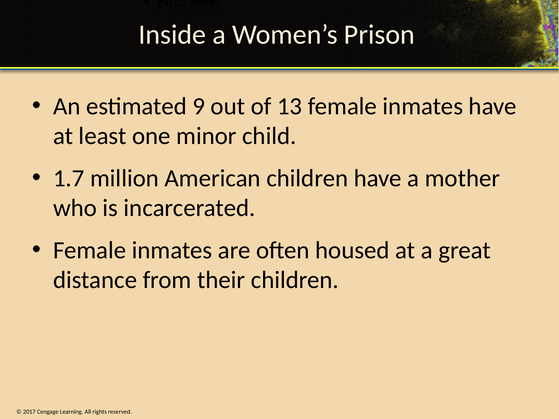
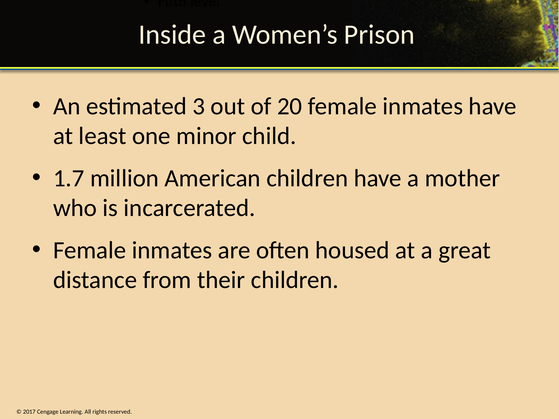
9: 9 -> 3
13: 13 -> 20
